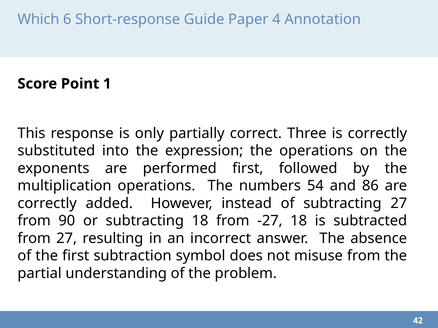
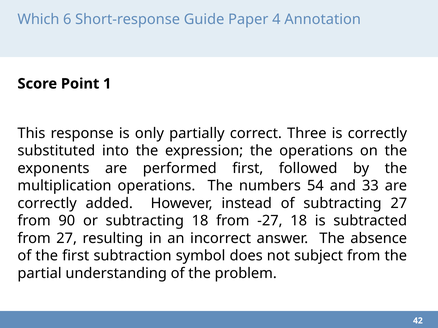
86: 86 -> 33
misuse: misuse -> subject
